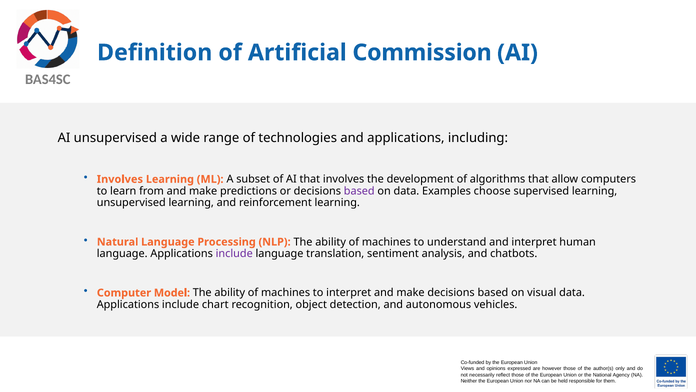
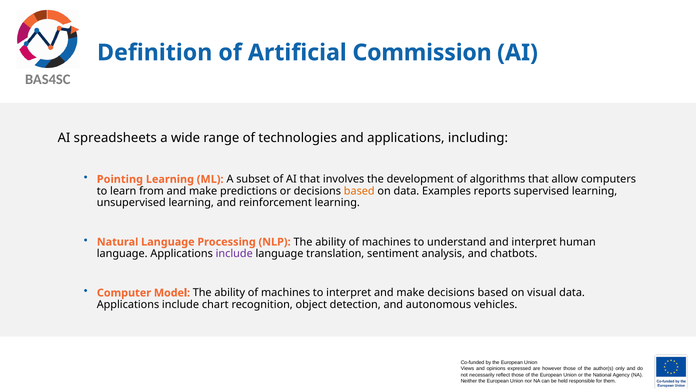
AI unsupervised: unsupervised -> spreadsheets
Involves at (120, 179): Involves -> Pointing
based at (359, 191) colour: purple -> orange
choose: choose -> reports
